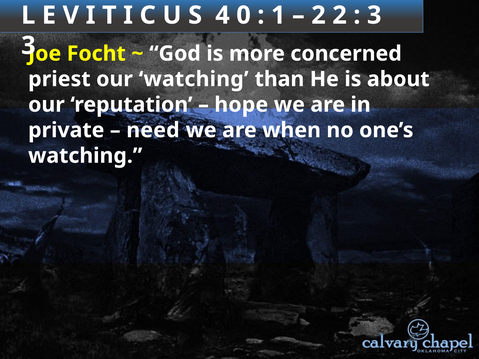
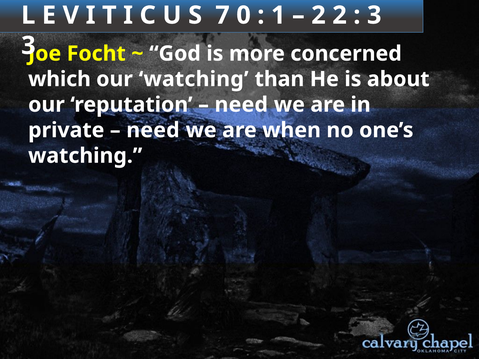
S 4: 4 -> 7
priest: priest -> which
hope at (241, 105): hope -> need
